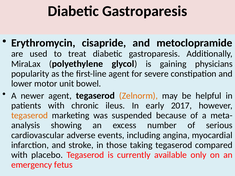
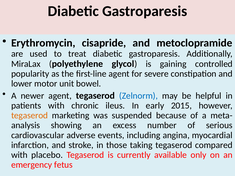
physicians: physicians -> controlled
Zelnorm colour: orange -> blue
2017: 2017 -> 2015
